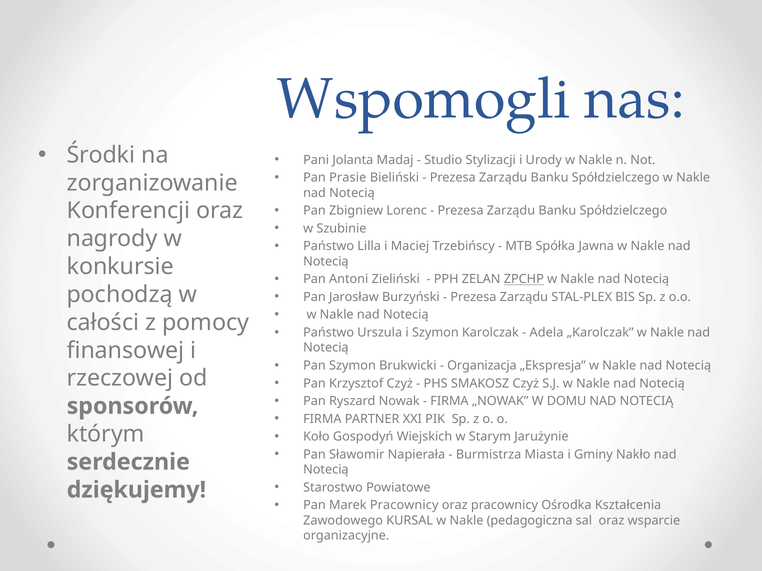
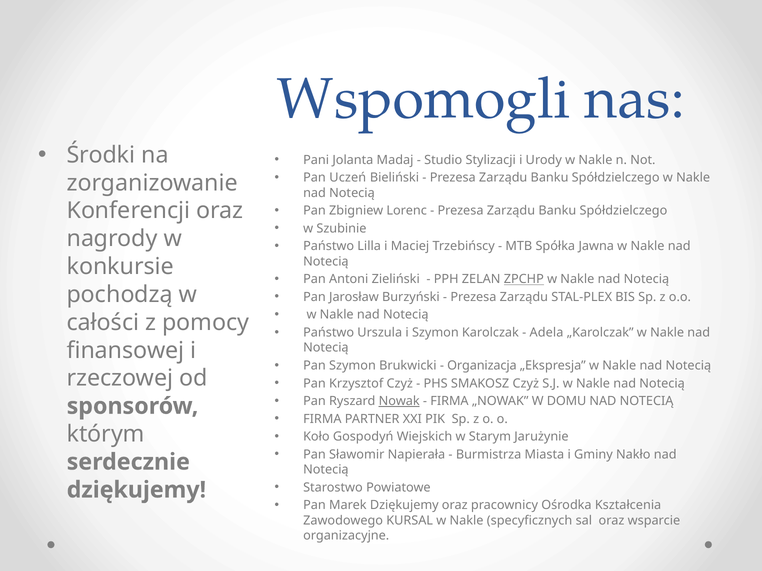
Prasie: Prasie -> Uczeń
Nowak underline: none -> present
Marek Pracownicy: Pracownicy -> Dziękujemy
pedagogiczna: pedagogiczna -> specyficznych
